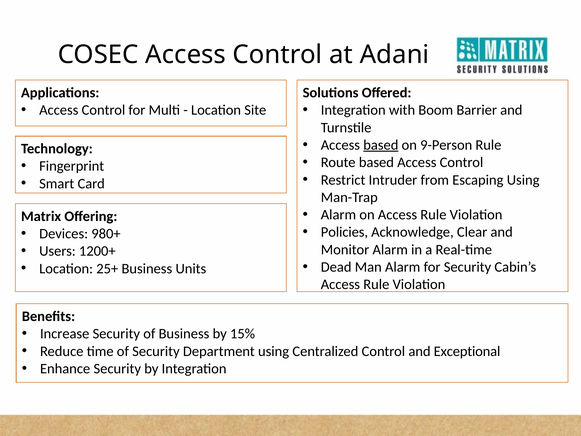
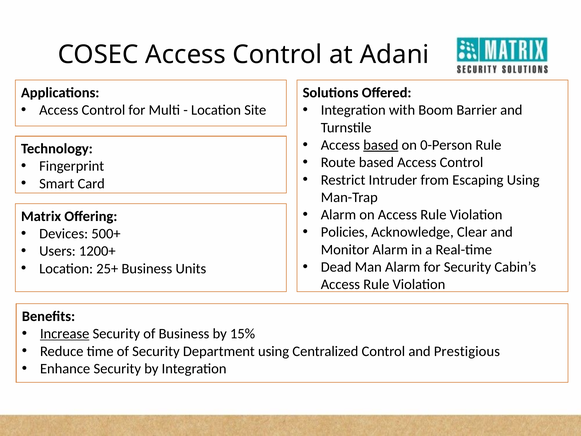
9-Person: 9-Person -> 0-Person
980+: 980+ -> 500+
Increase underline: none -> present
Exceptional: Exceptional -> Prestigious
